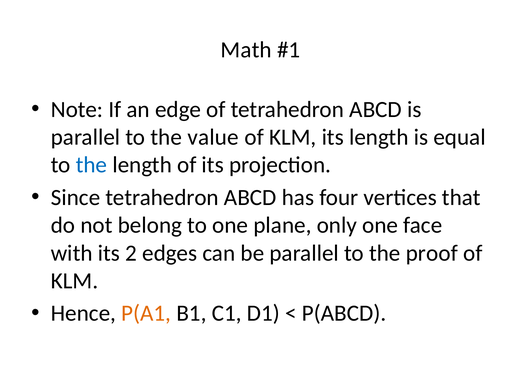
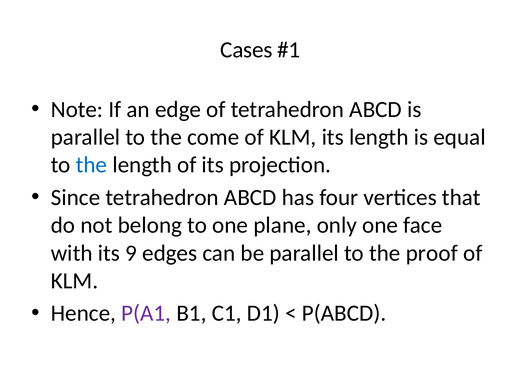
Math: Math -> Cases
value: value -> come
2: 2 -> 9
P(A1 colour: orange -> purple
